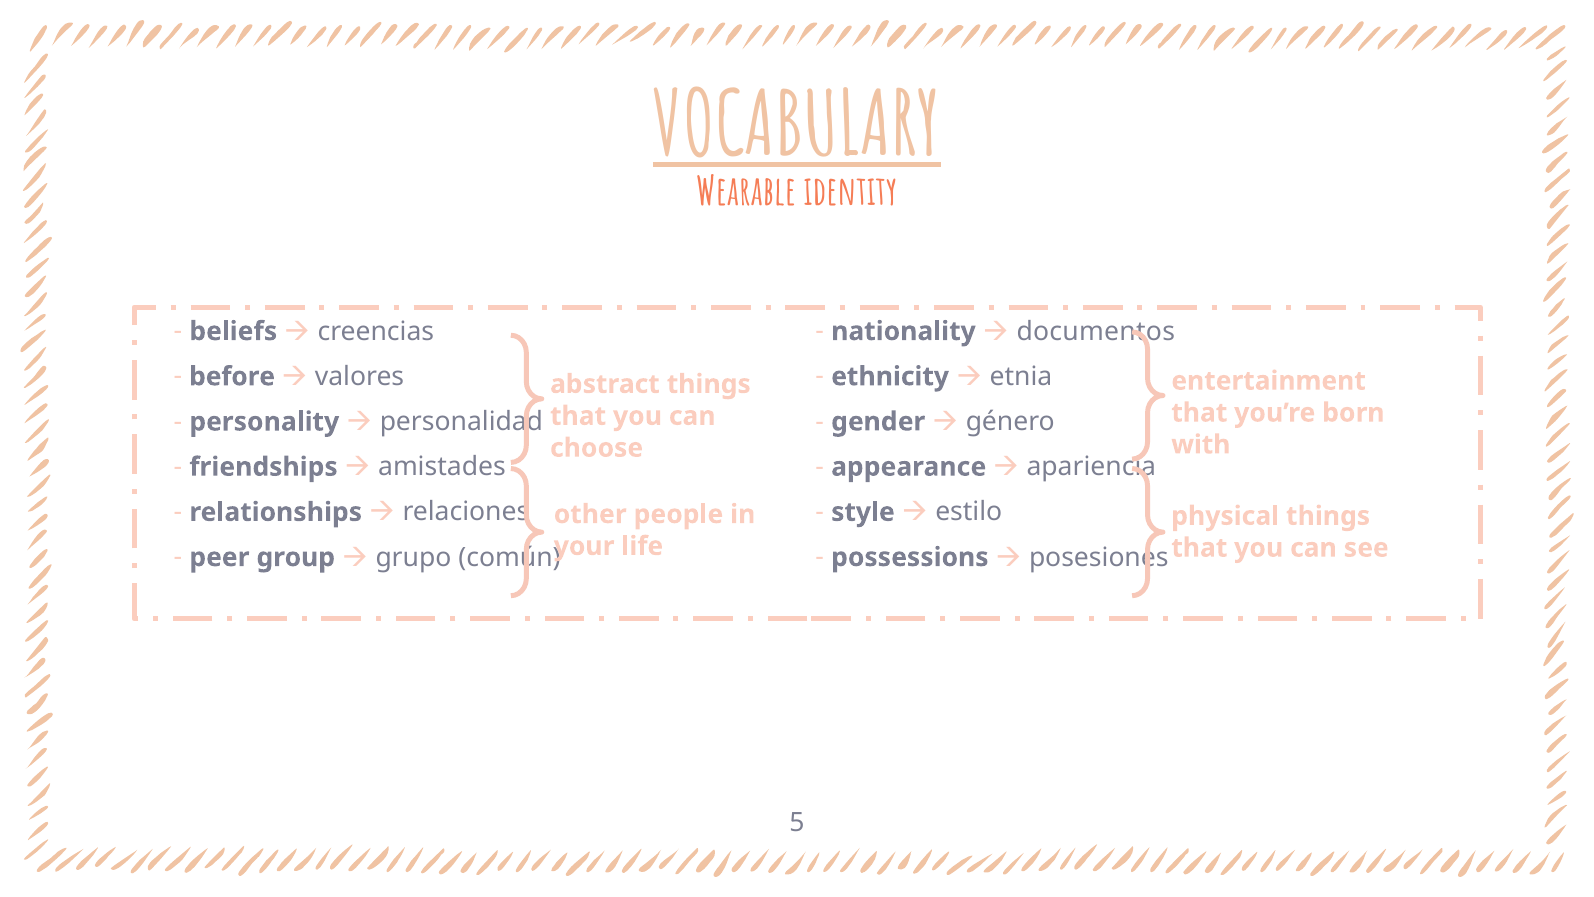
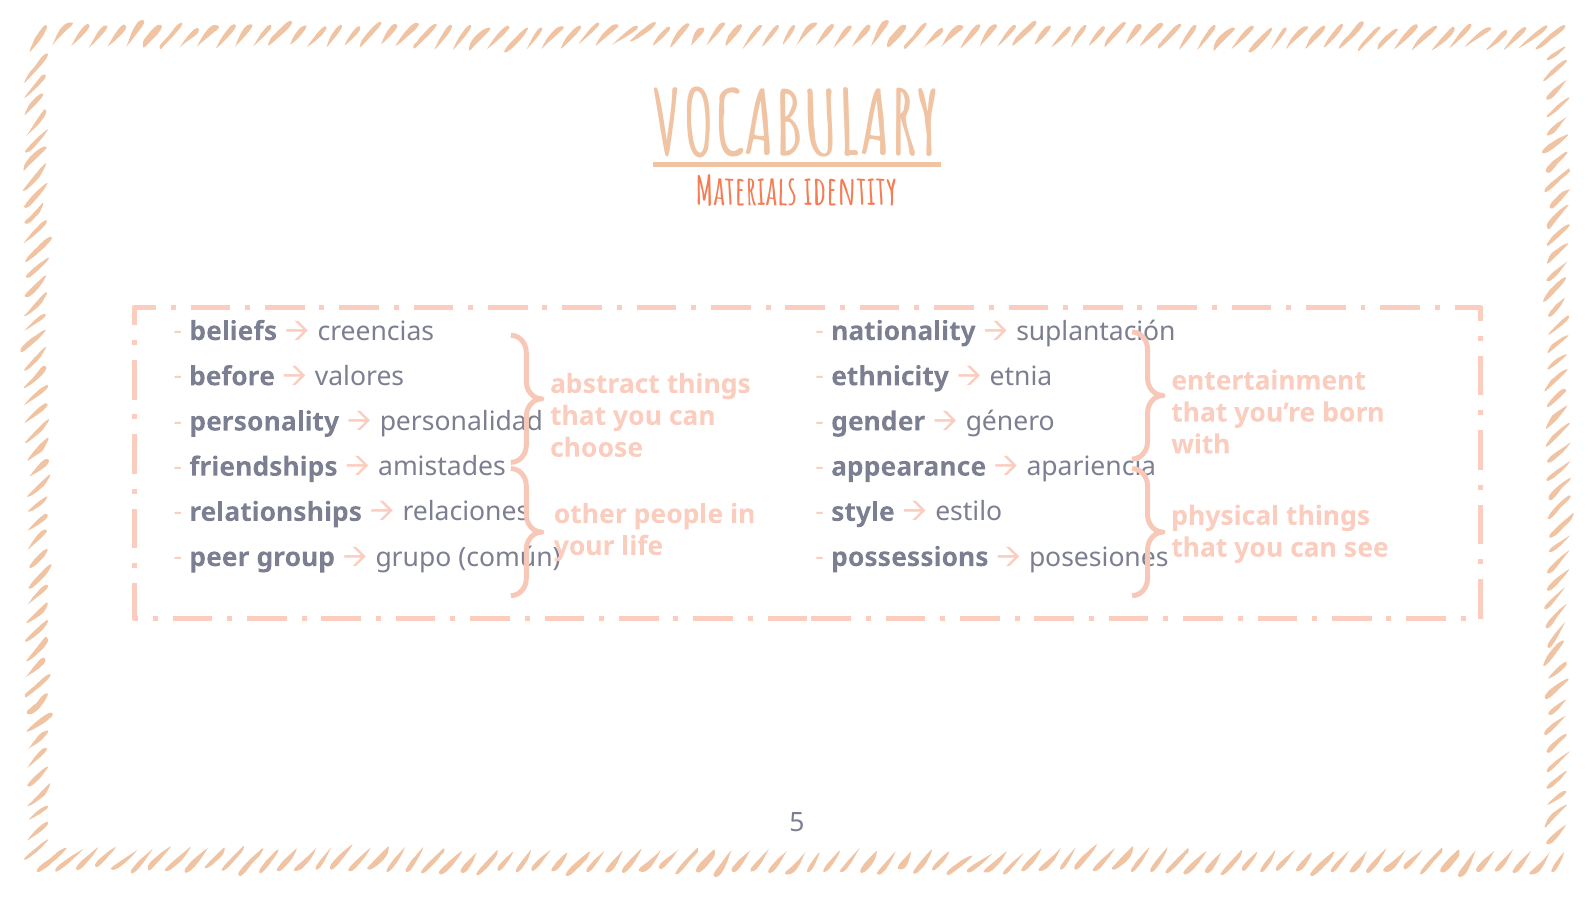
Wearable: Wearable -> Materials
documentos: documentos -> suplantación
